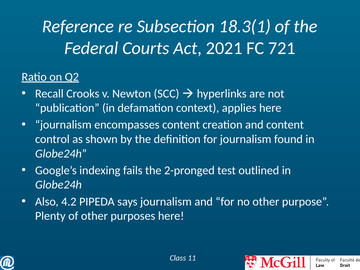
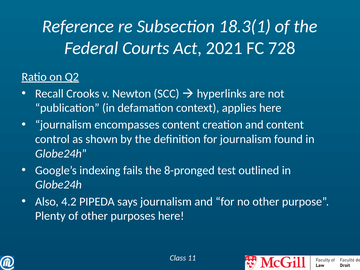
721: 721 -> 728
2-pronged: 2-pronged -> 8-pronged
